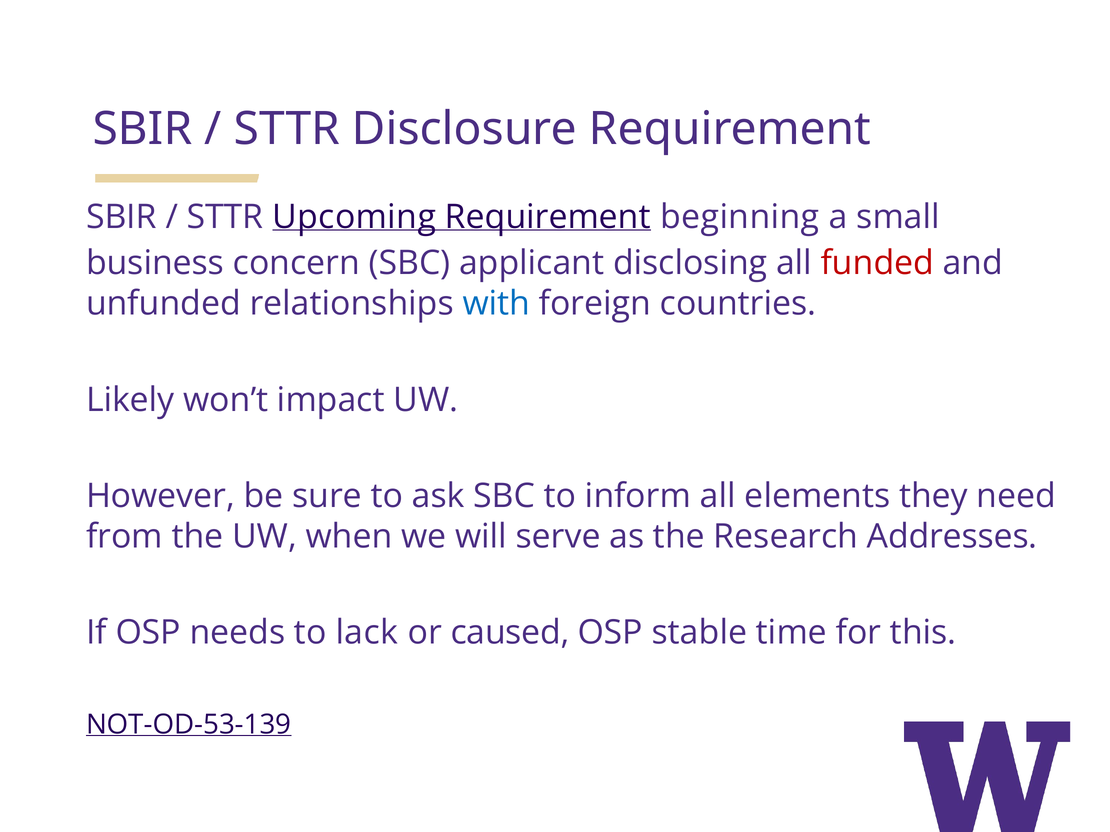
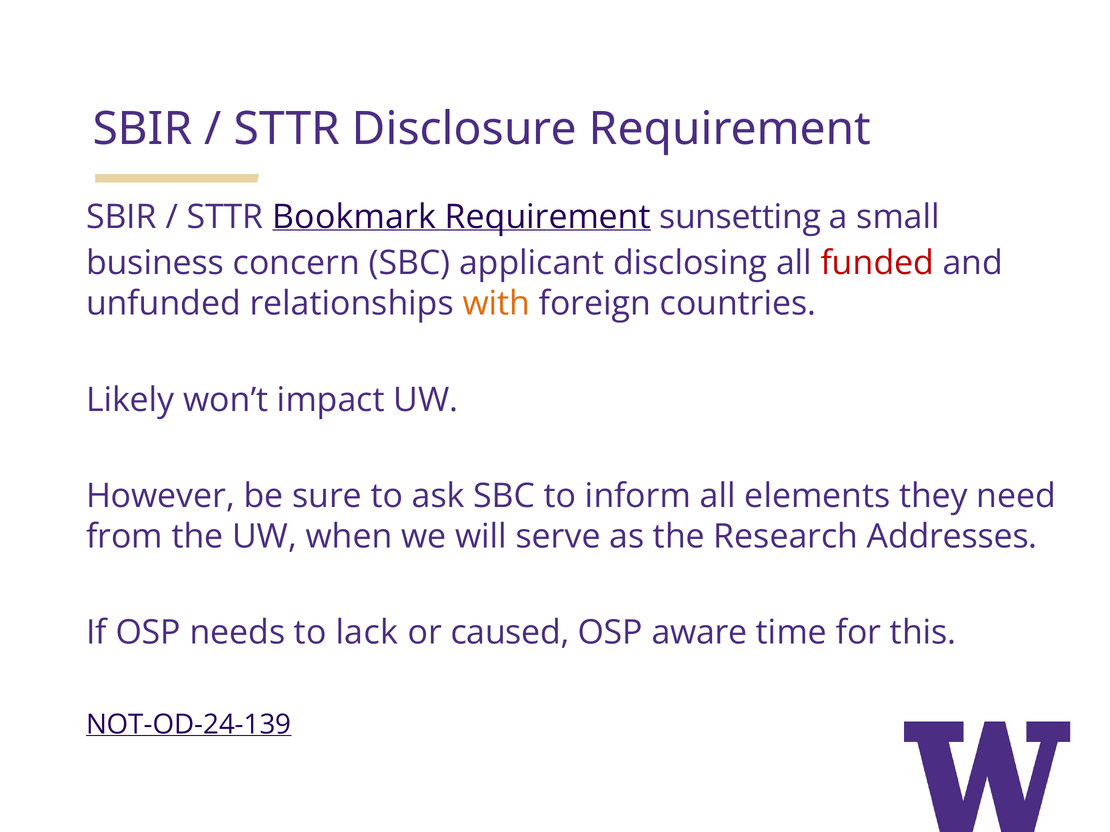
Upcoming: Upcoming -> Bookmark
beginning: beginning -> sunsetting
with colour: blue -> orange
stable: stable -> aware
NOT-OD-53-139: NOT-OD-53-139 -> NOT-OD-24-139
